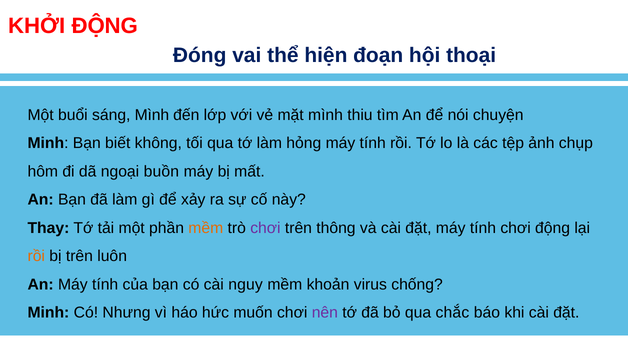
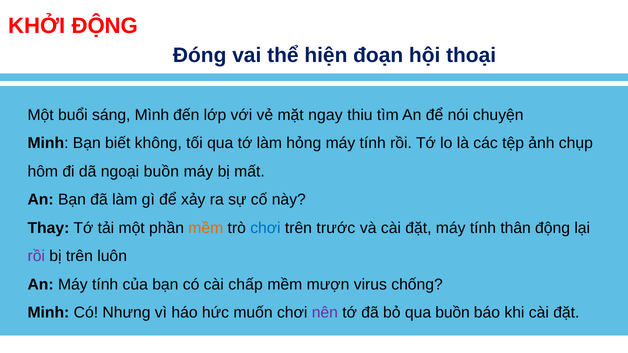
mặt mình: mình -> ngay
chơi at (265, 228) colour: purple -> blue
thông: thông -> trước
tính chơi: chơi -> thân
rồi at (36, 256) colour: orange -> purple
nguy: nguy -> chấp
khoản: khoản -> mượn
qua chắc: chắc -> buồn
